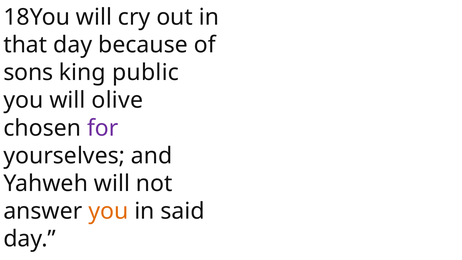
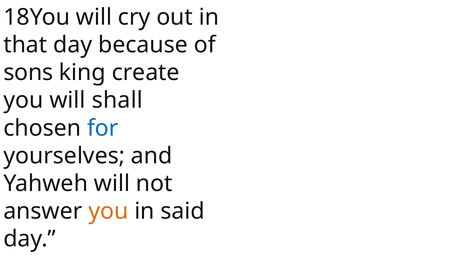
public: public -> create
olive: olive -> shall
for colour: purple -> blue
